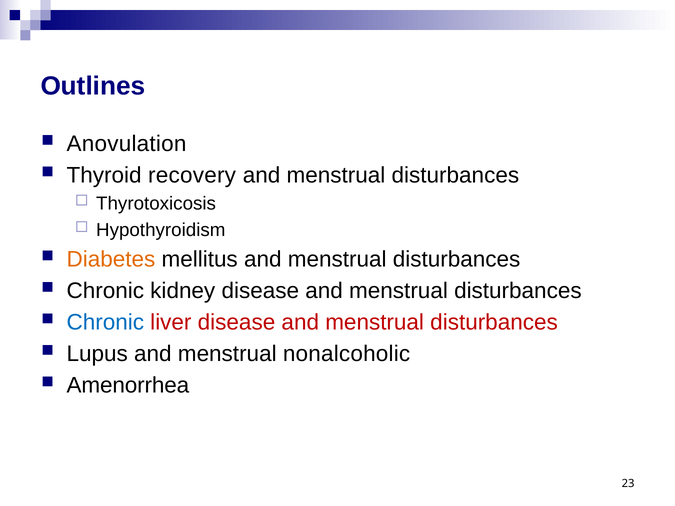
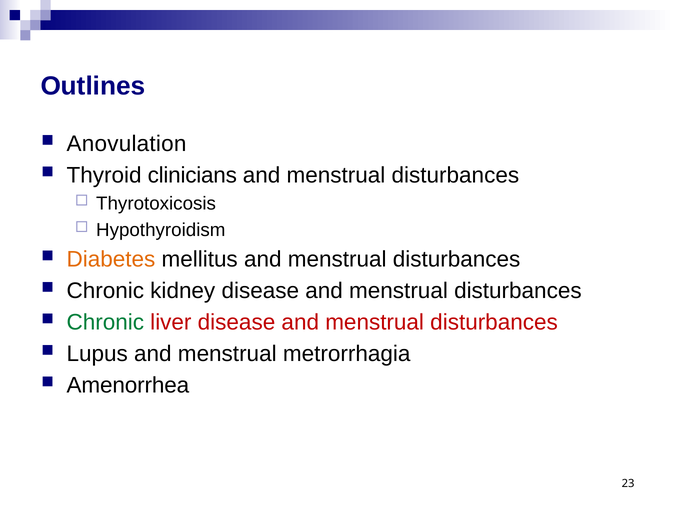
recovery: recovery -> clinicians
Chronic at (105, 322) colour: blue -> green
nonalcoholic: nonalcoholic -> metrorrhagia
